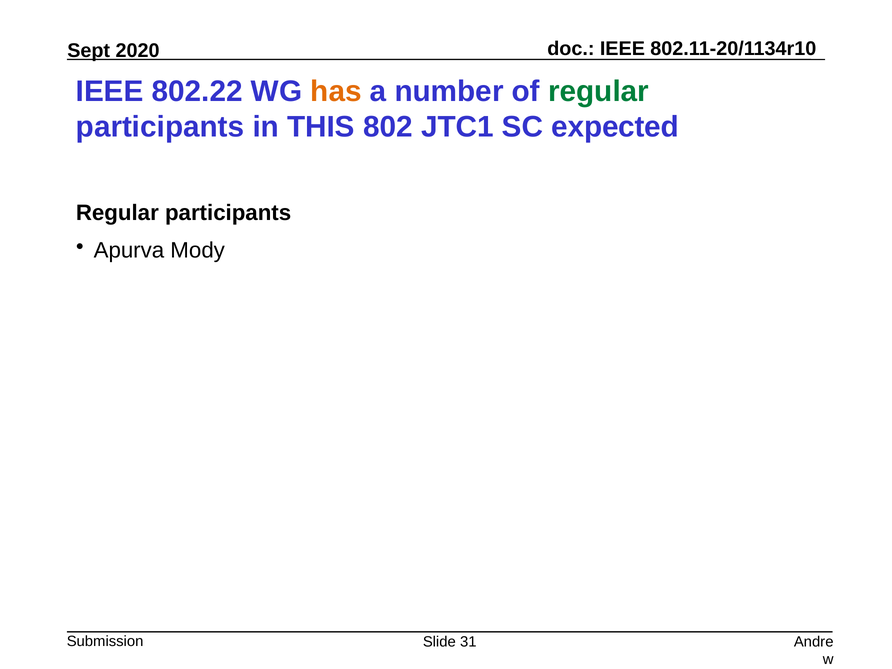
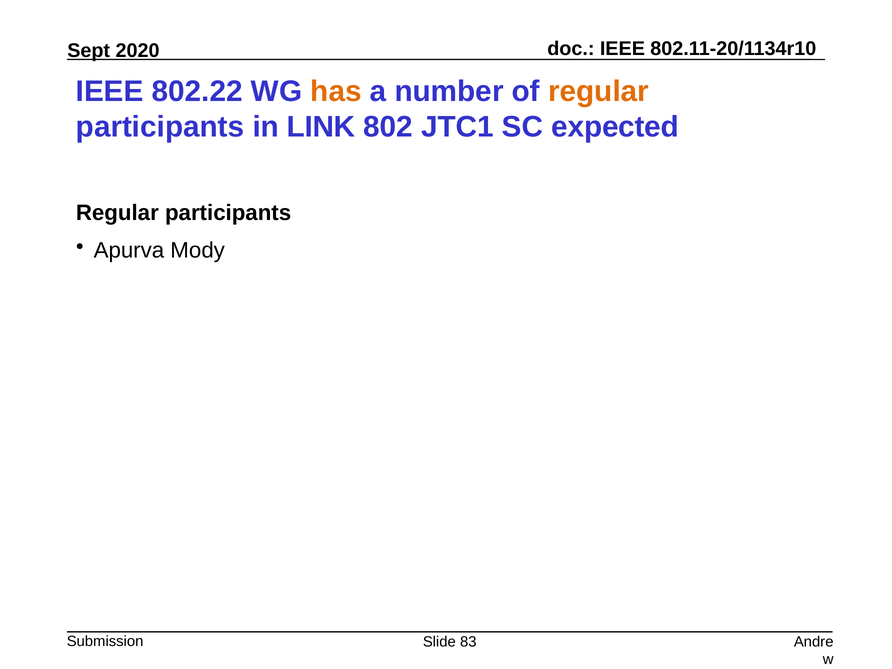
regular at (599, 91) colour: green -> orange
THIS: THIS -> LINK
31: 31 -> 83
